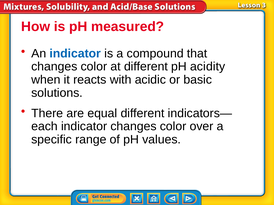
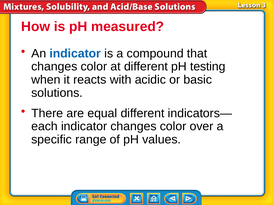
acidity: acidity -> testing
